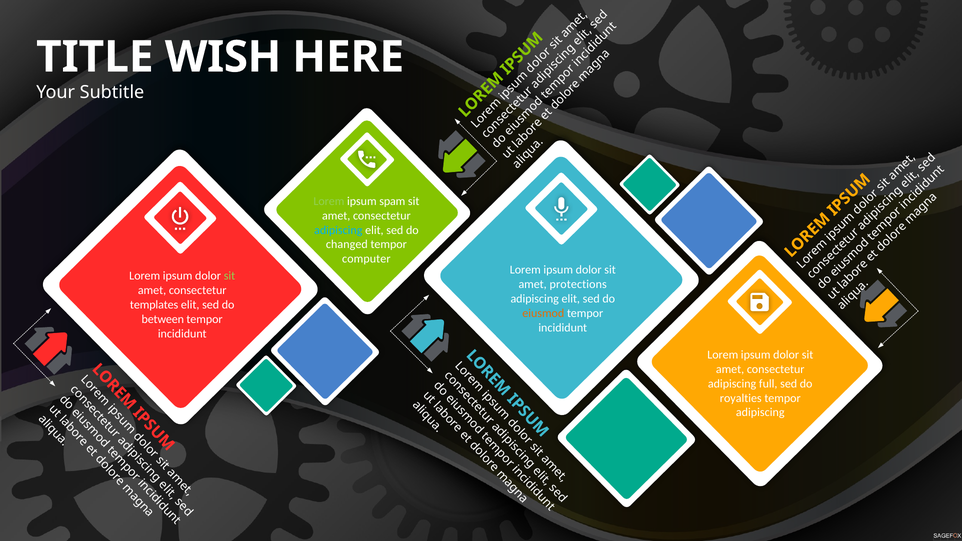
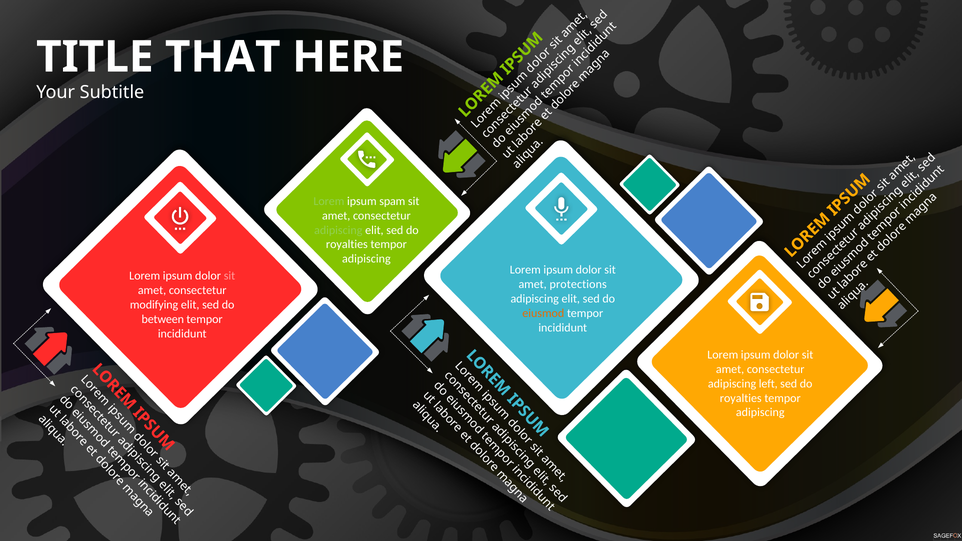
WISH: WISH -> THAT
adipiscing at (338, 230) colour: light blue -> light green
changed at (347, 245): changed -> royalties
computer at (366, 259): computer -> adipiscing
sit at (230, 276) colour: light green -> pink
templates: templates -> modifying
full: full -> left
